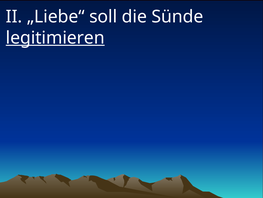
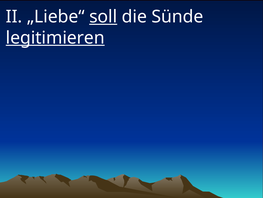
soll underline: none -> present
